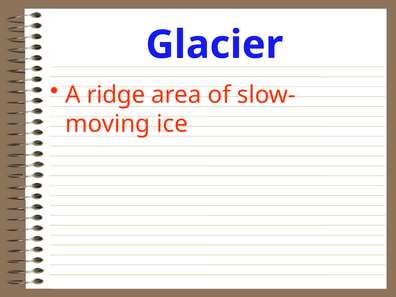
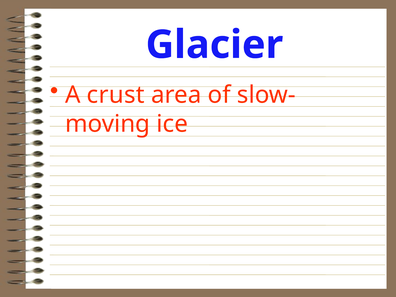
ridge: ridge -> crust
